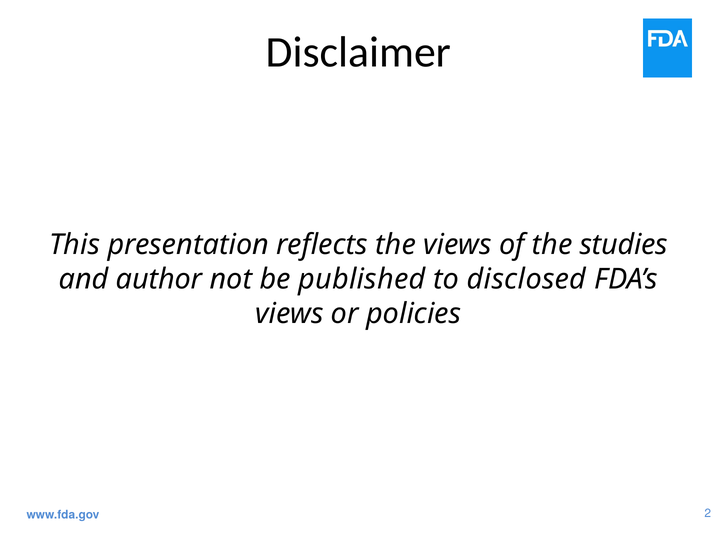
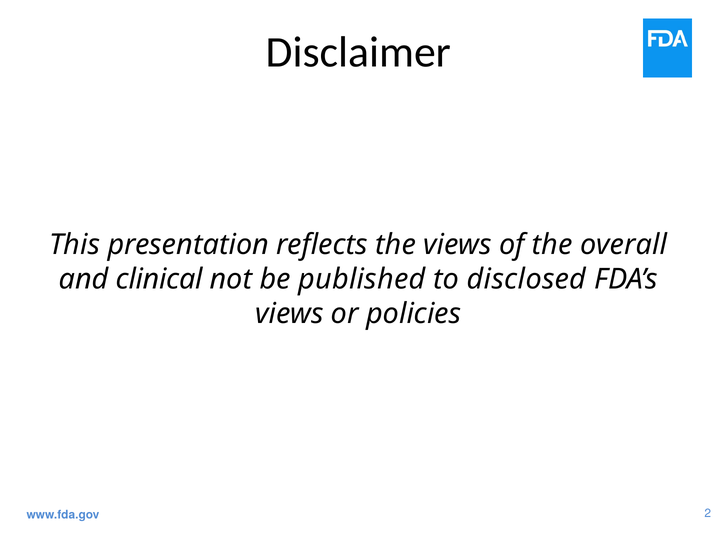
studies: studies -> overall
author: author -> clinical
